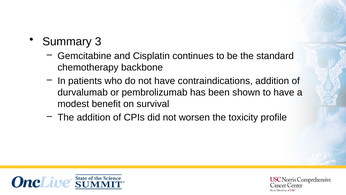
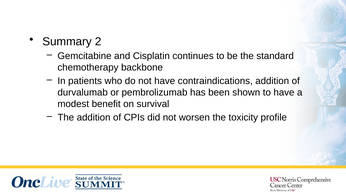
3: 3 -> 2
